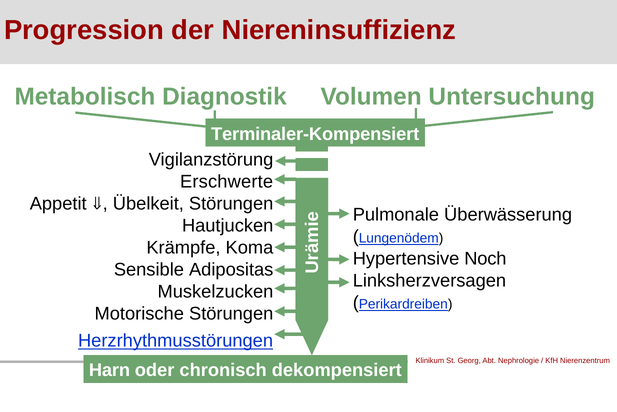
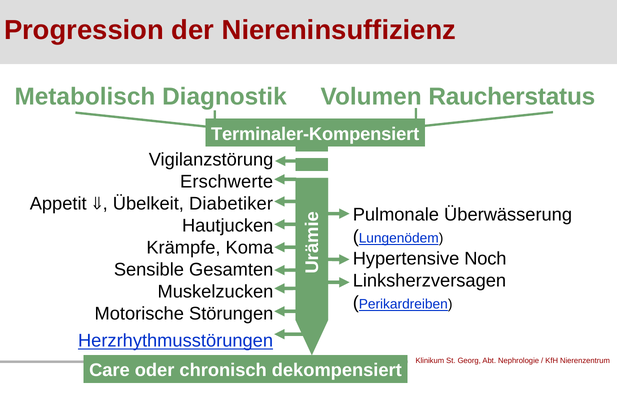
Untersuchung: Untersuchung -> Raucherstatus
Übelkeit Störungen: Störungen -> Diabetiker
Adipositas: Adipositas -> Gesamten
Harn: Harn -> Care
